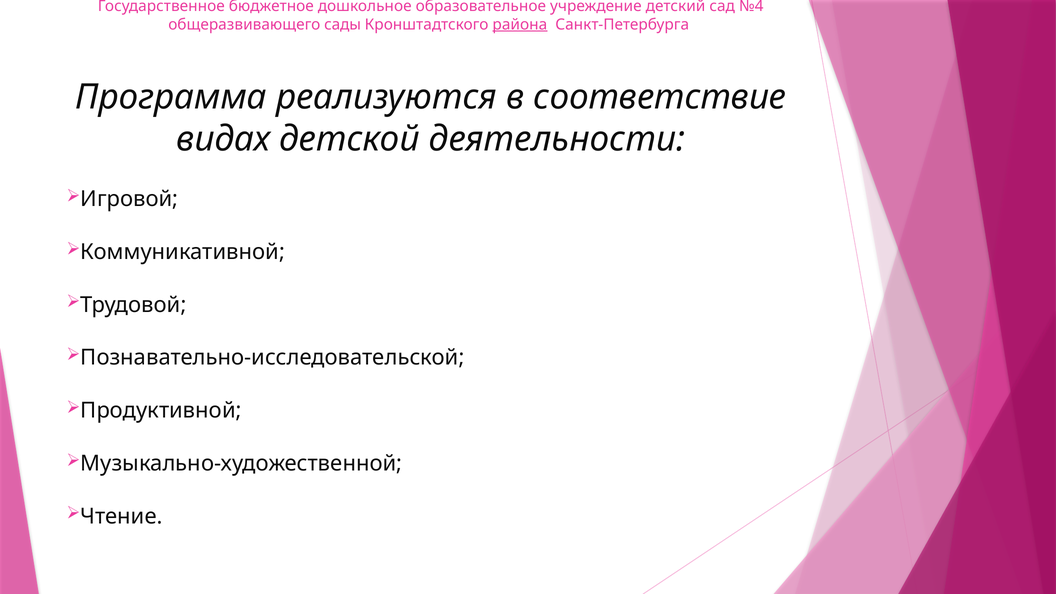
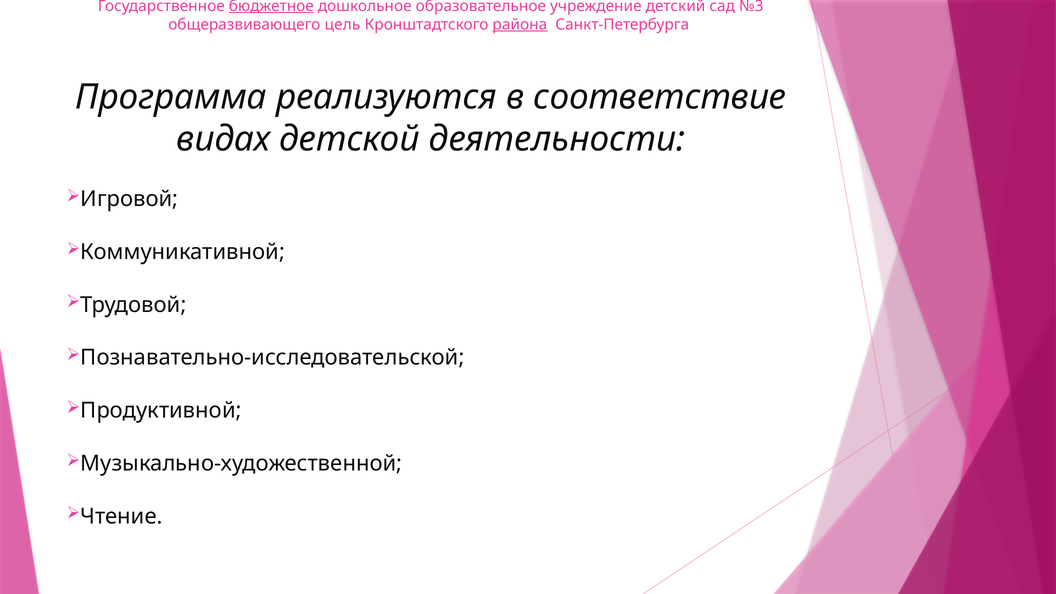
бюджетное underline: none -> present
№4: №4 -> №3
сады: сады -> цель
